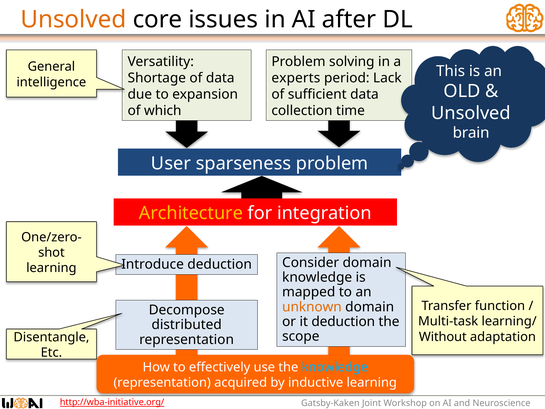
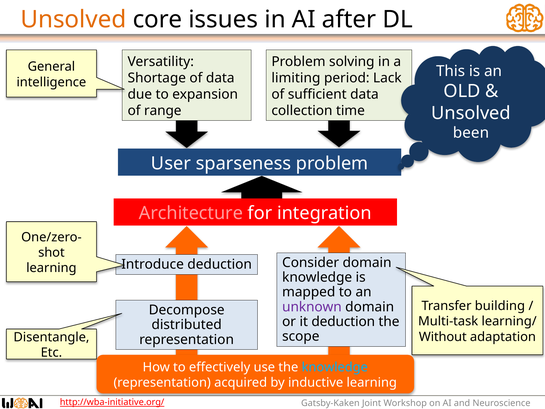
experts: experts -> limiting
which: which -> range
brain: brain -> been
Architecture colour: yellow -> pink
function: function -> building
unknown colour: orange -> purple
